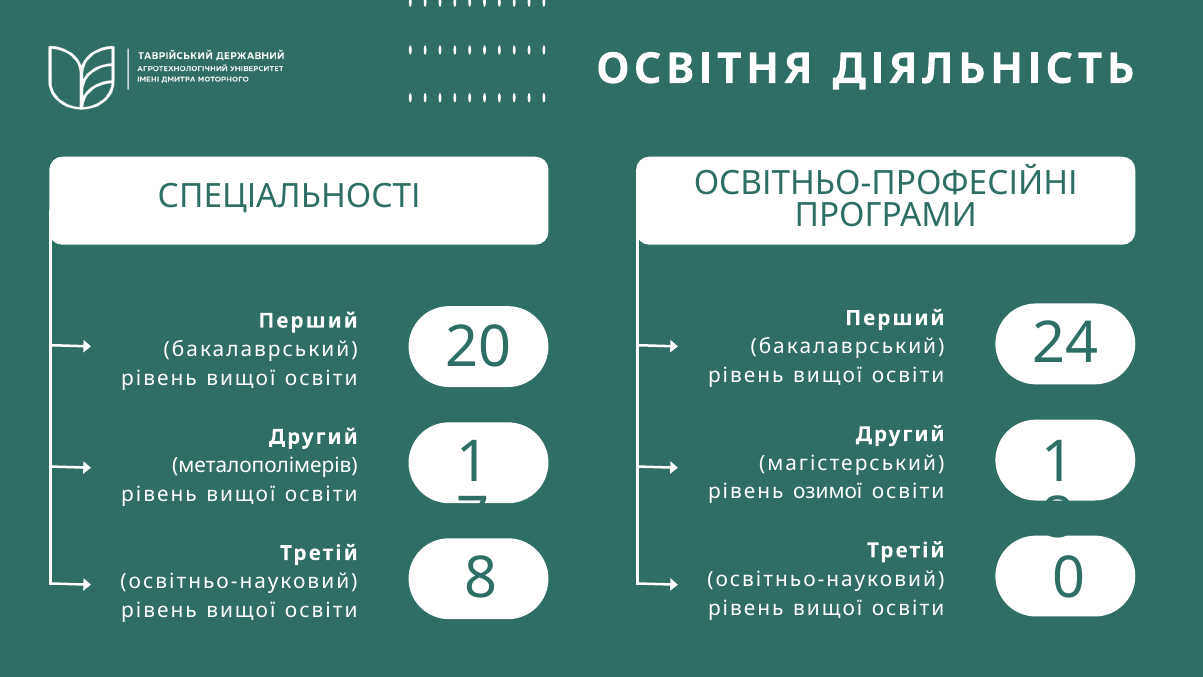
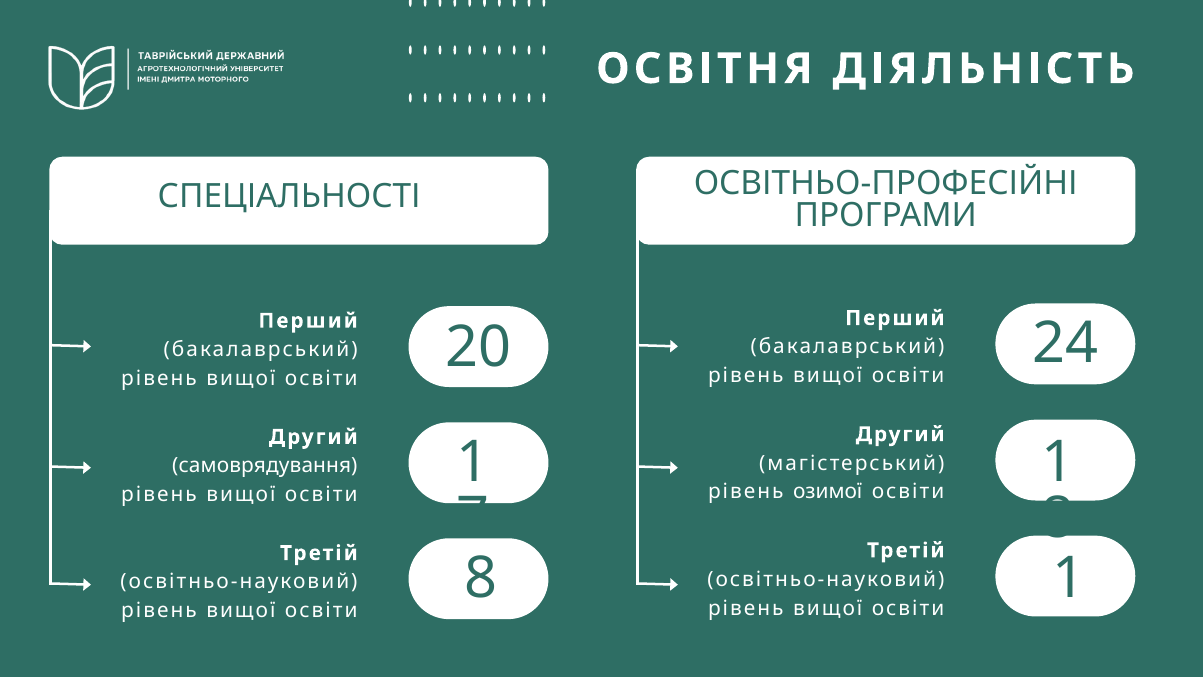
металополімерів: металополімерів -> самоврядування
8 0: 0 -> 1
